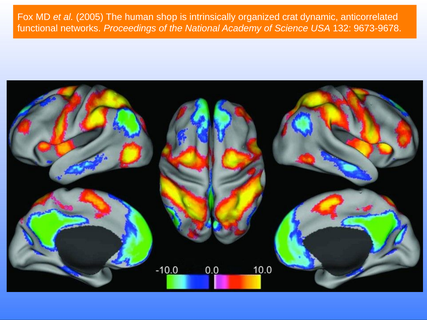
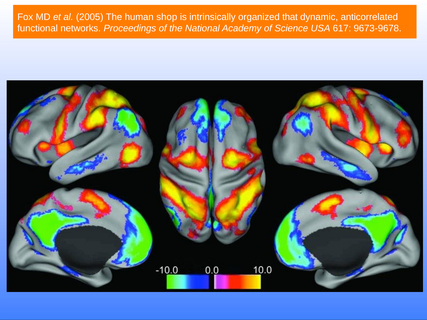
crat: crat -> that
132: 132 -> 617
